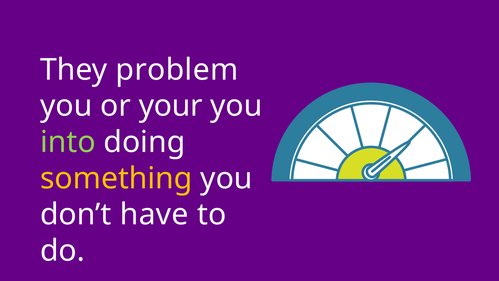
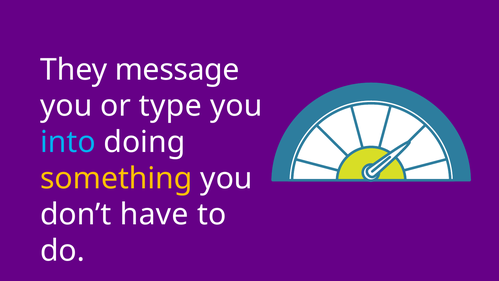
problem: problem -> message
your: your -> type
into colour: light green -> light blue
